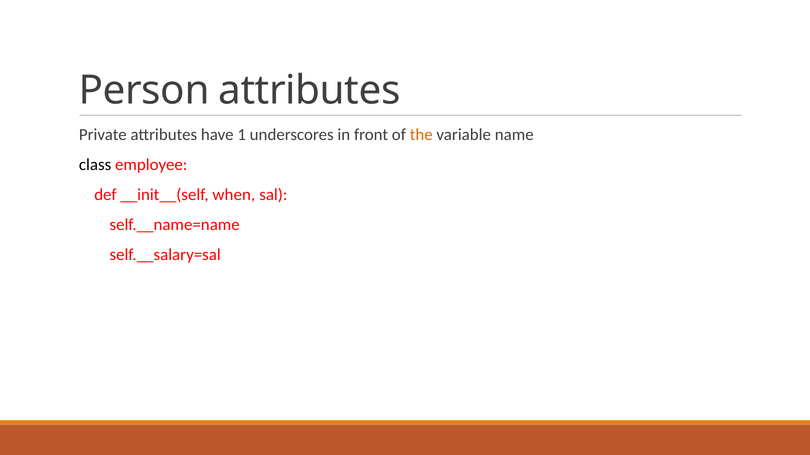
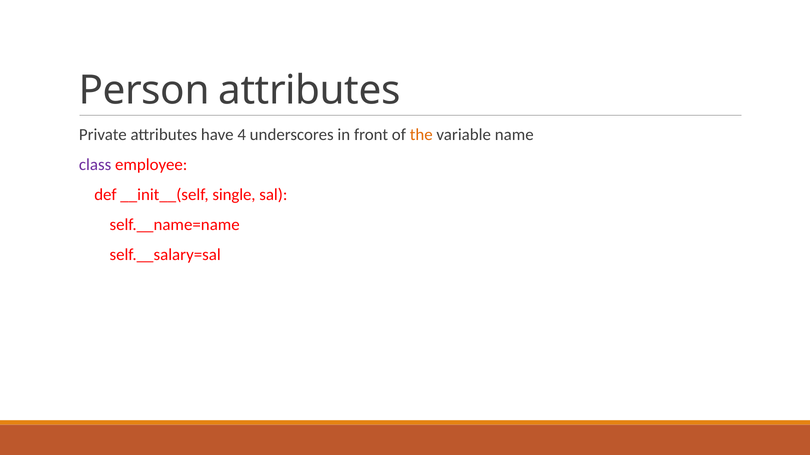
1: 1 -> 4
class colour: black -> purple
when: when -> single
